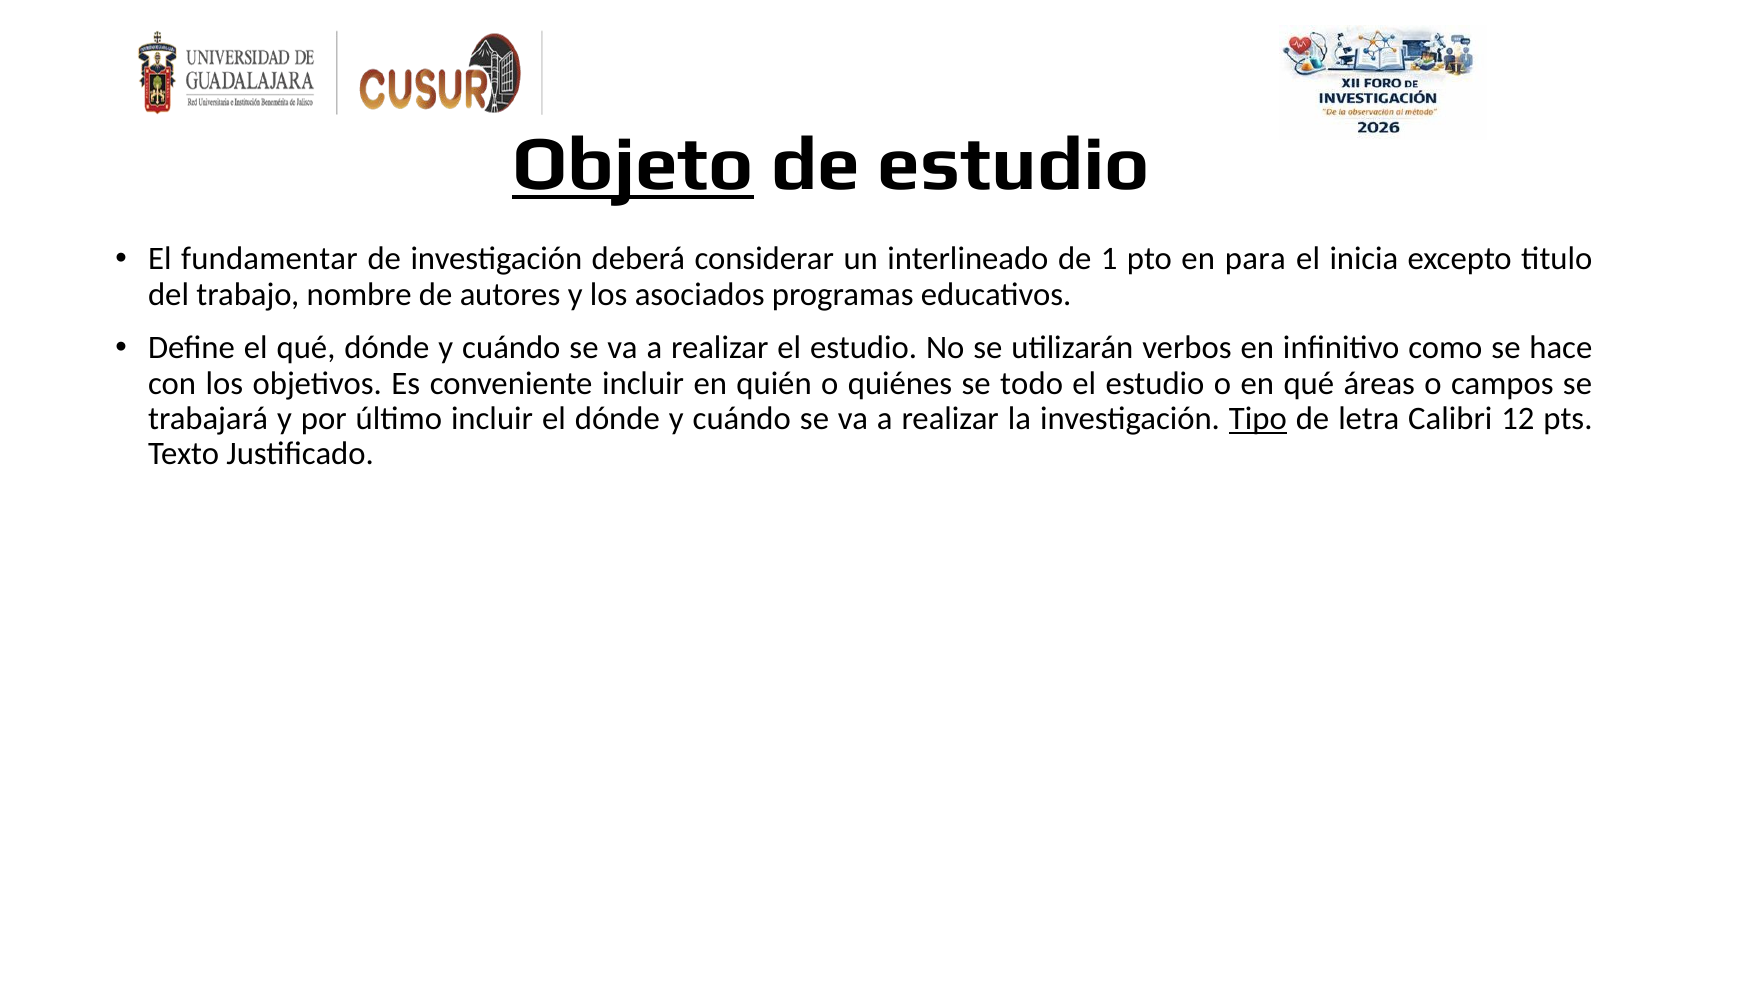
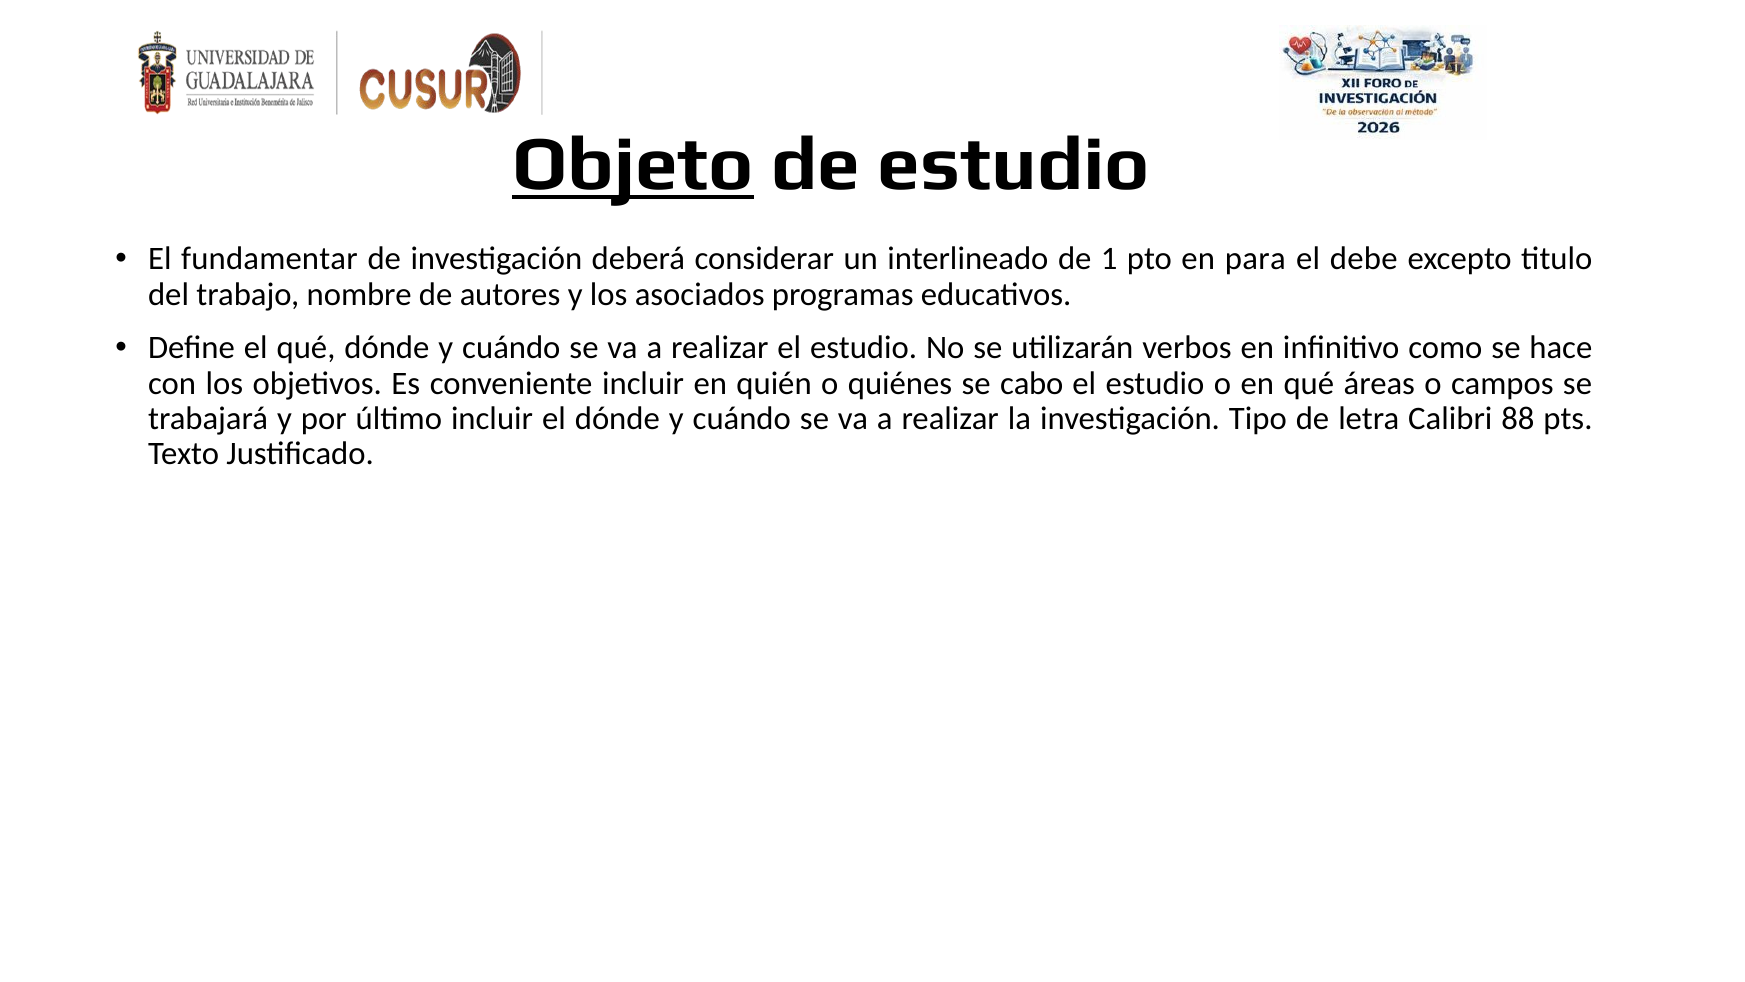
inicia: inicia -> debe
todo: todo -> cabo
Tipo underline: present -> none
12: 12 -> 88
